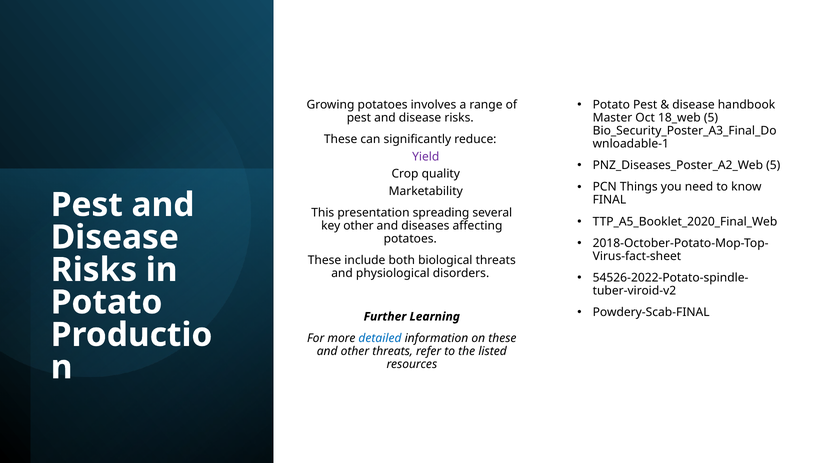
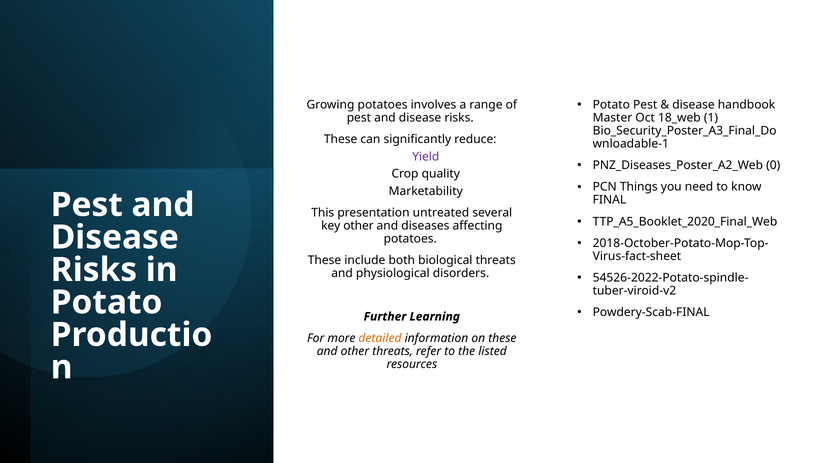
18_web 5: 5 -> 1
PNZ_Diseases_Poster_A2_Web 5: 5 -> 0
spreading: spreading -> untreated
detailed colour: blue -> orange
